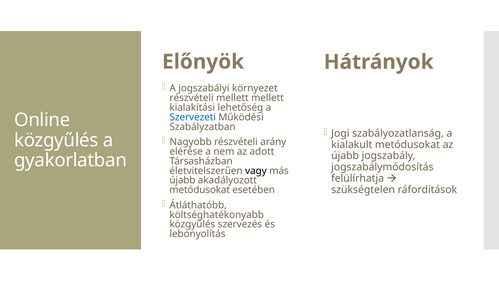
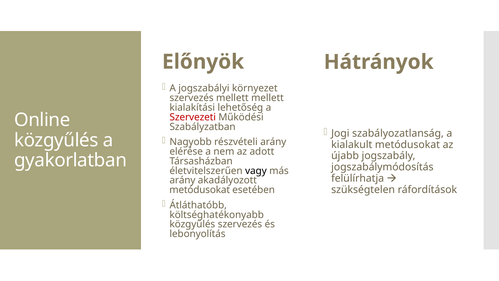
részvételi at (192, 98): részvételi -> szervezés
Szervezeti colour: blue -> red
újabb at (182, 180): újabb -> arány
